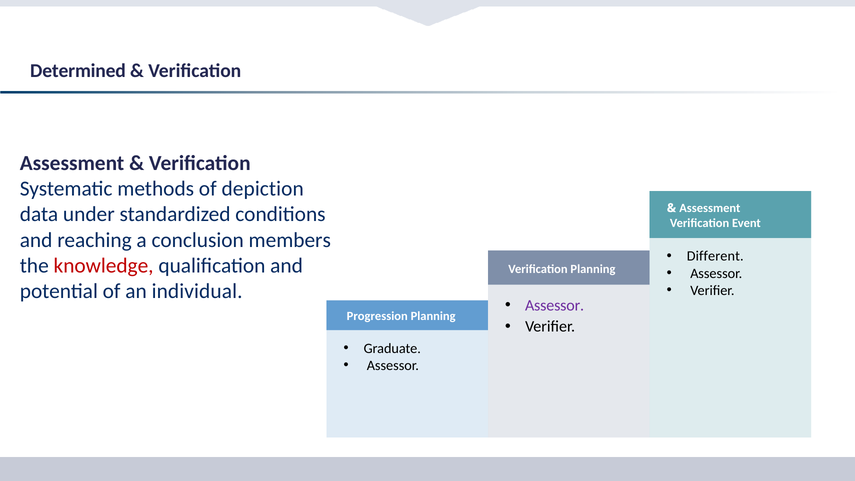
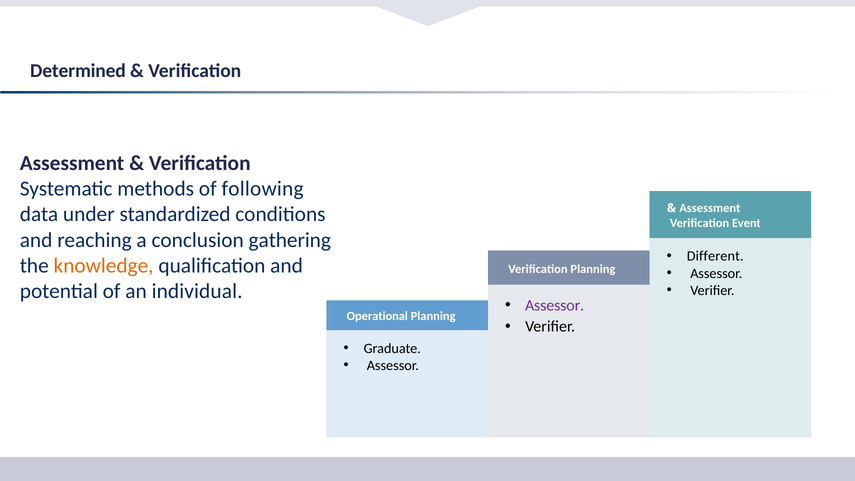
depiction: depiction -> following
members: members -> gathering
knowledge colour: red -> orange
Progression: Progression -> Operational
